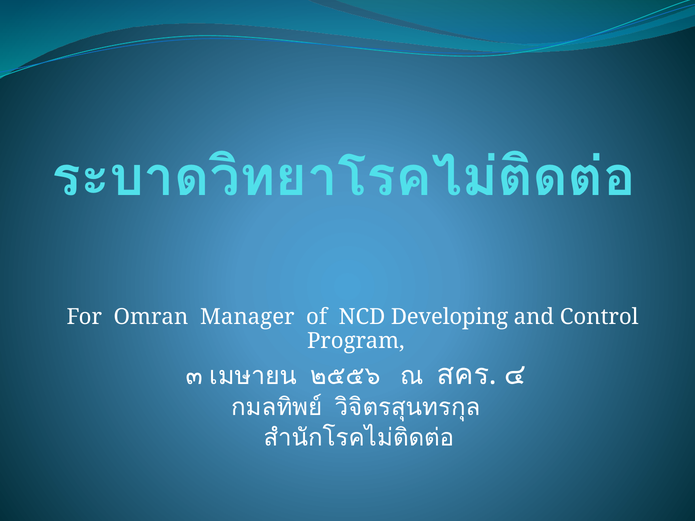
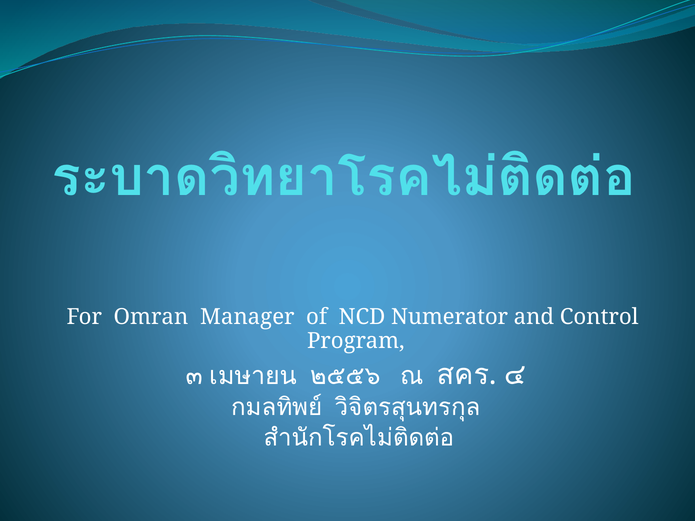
Developing: Developing -> Numerator
